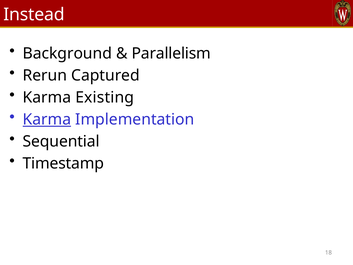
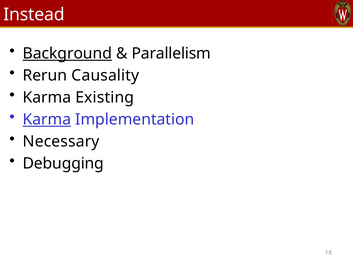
Background underline: none -> present
Captured: Captured -> Causality
Sequential: Sequential -> Necessary
Timestamp: Timestamp -> Debugging
